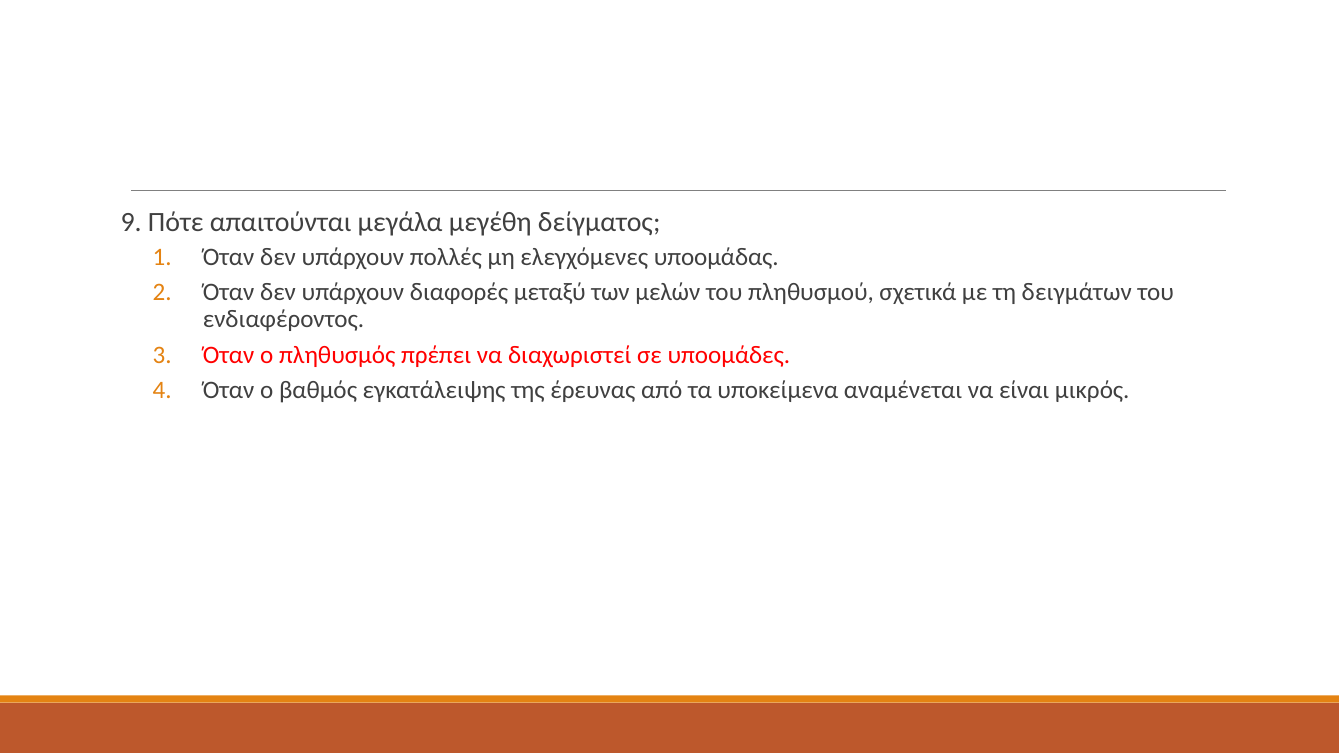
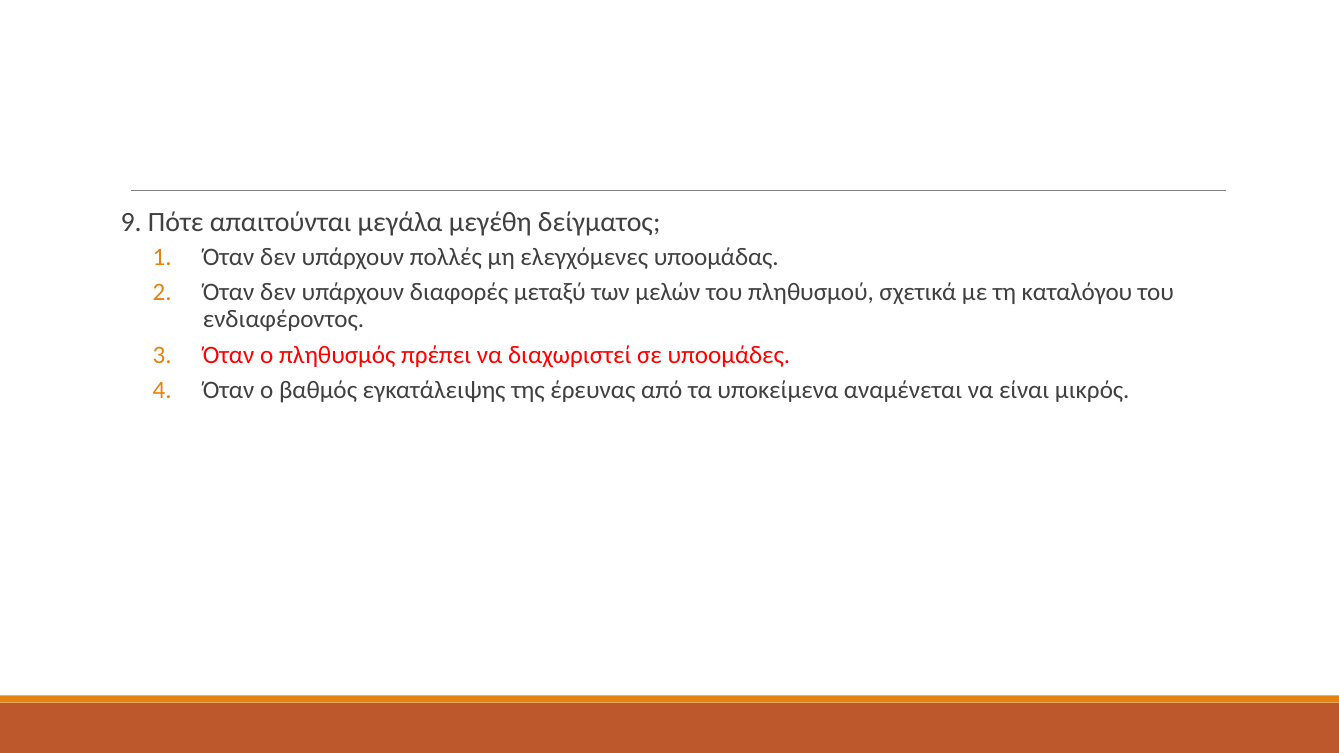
δειγμάτων: δειγμάτων -> καταλόγου
